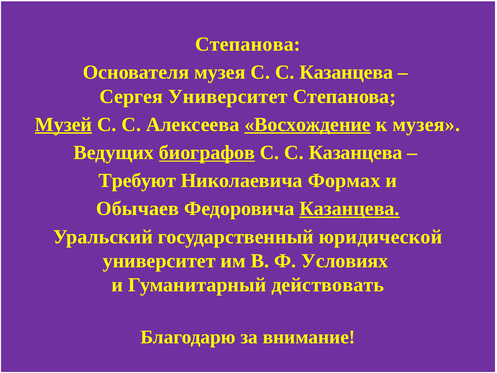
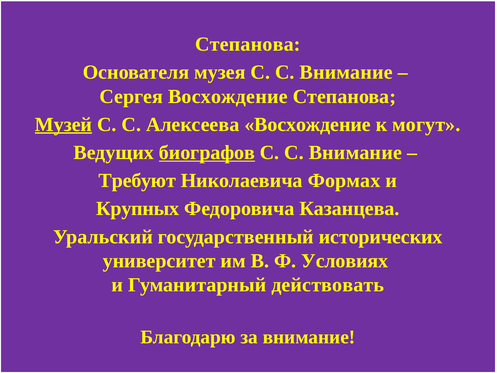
музея С С Казанцева: Казанцева -> Внимание
Сергея Университет: Университет -> Восхождение
Восхождение at (308, 124) underline: present -> none
к музея: музея -> могут
Казанцева at (356, 152): Казанцева -> Внимание
Обычаев: Обычаев -> Крупных
Казанцева at (350, 209) underline: present -> none
юридической: юридической -> исторических
